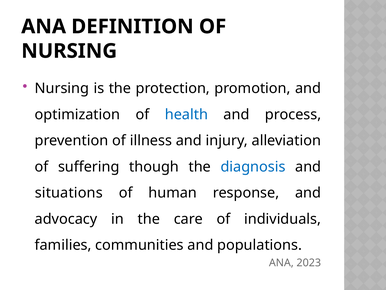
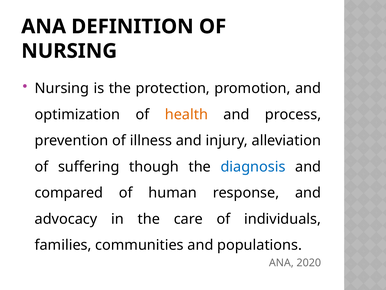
health colour: blue -> orange
situations: situations -> compared
2023: 2023 -> 2020
